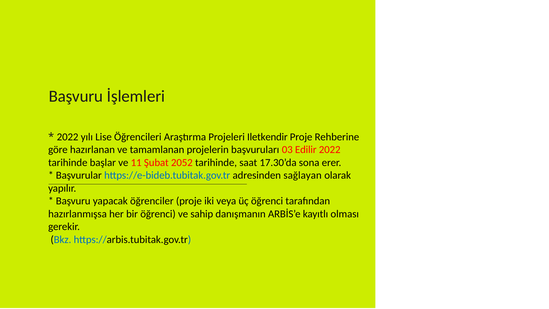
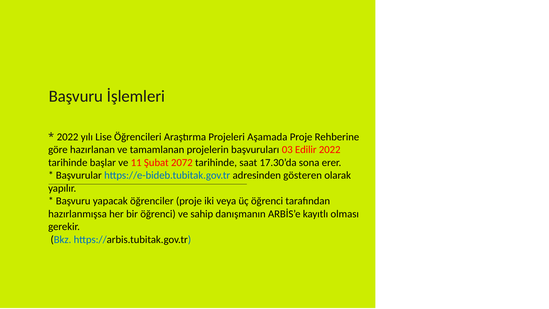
Iletkendir: Iletkendir -> Aşamada
2052: 2052 -> 2072
sağlayan: sağlayan -> gösteren
